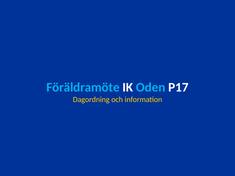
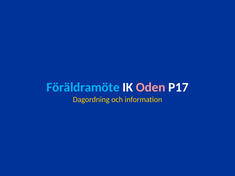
Oden colour: light blue -> pink
